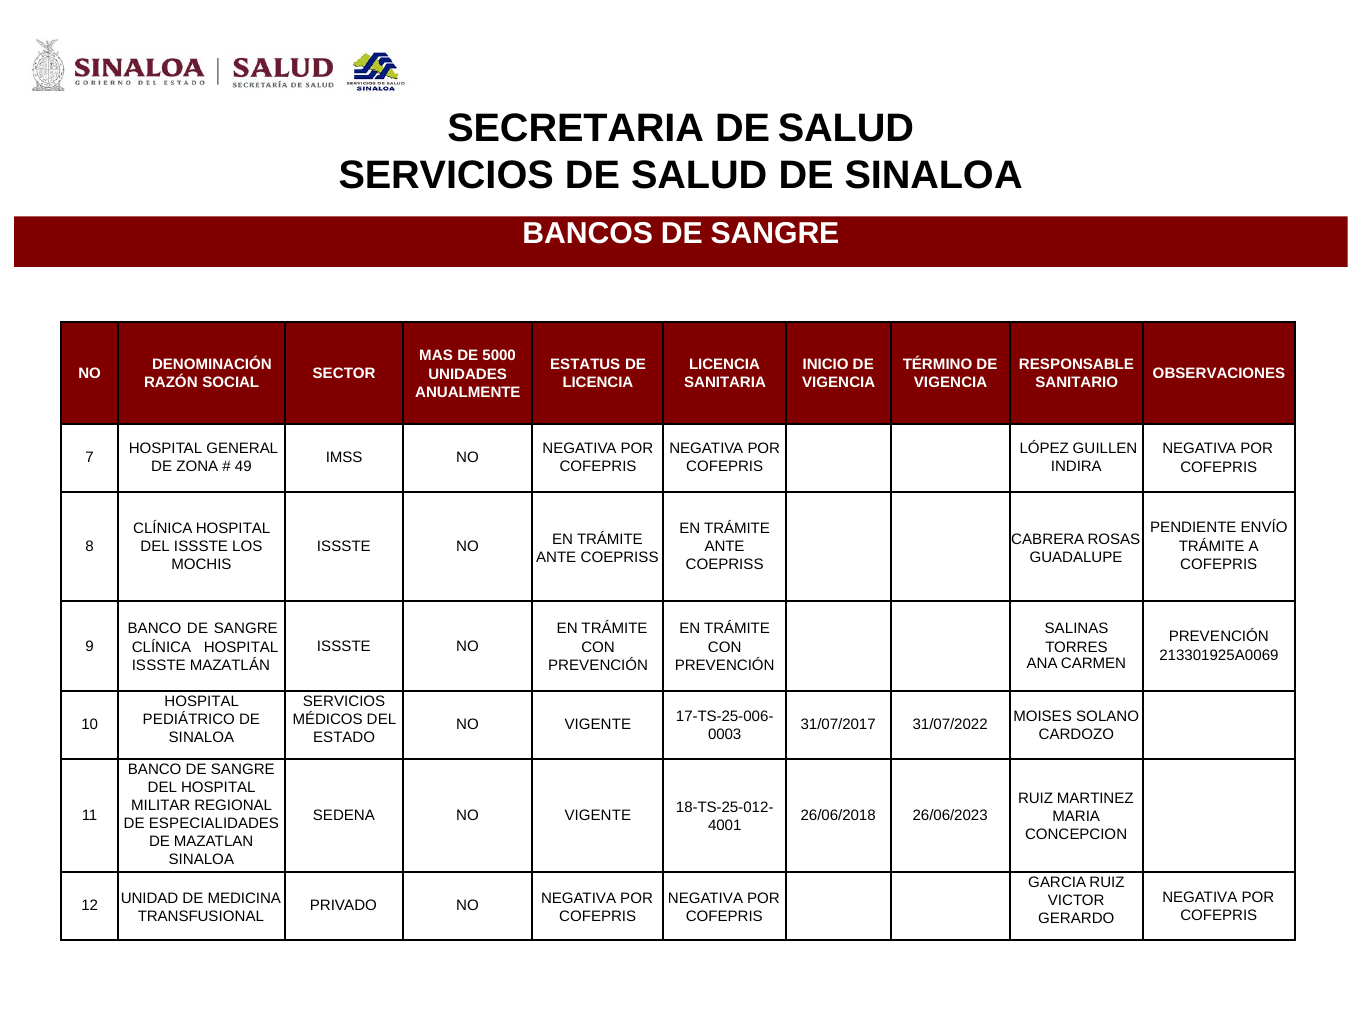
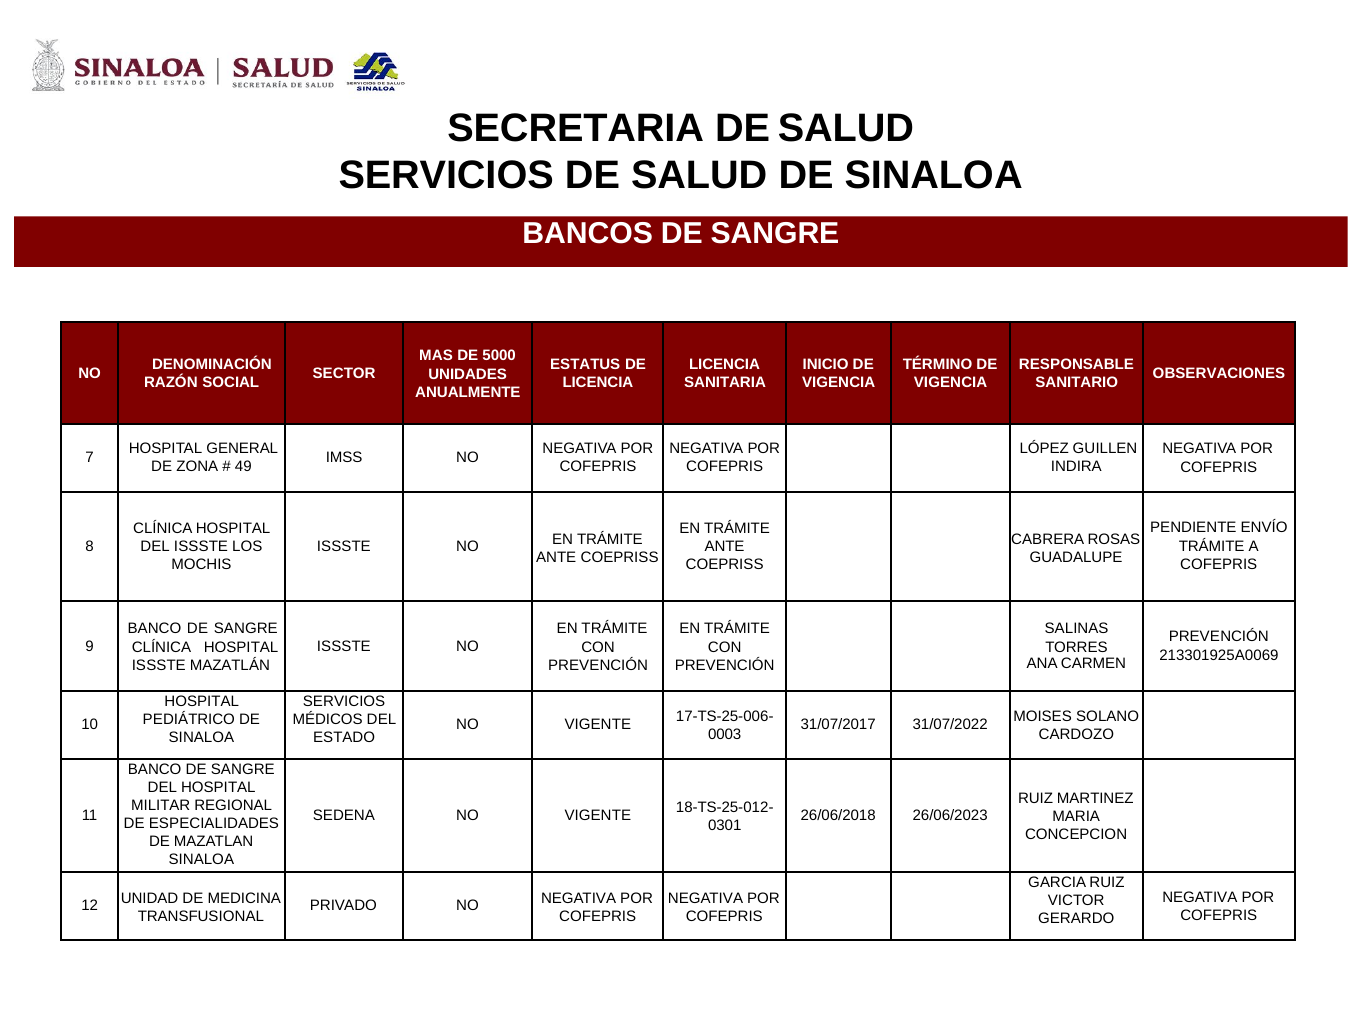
4001: 4001 -> 0301
